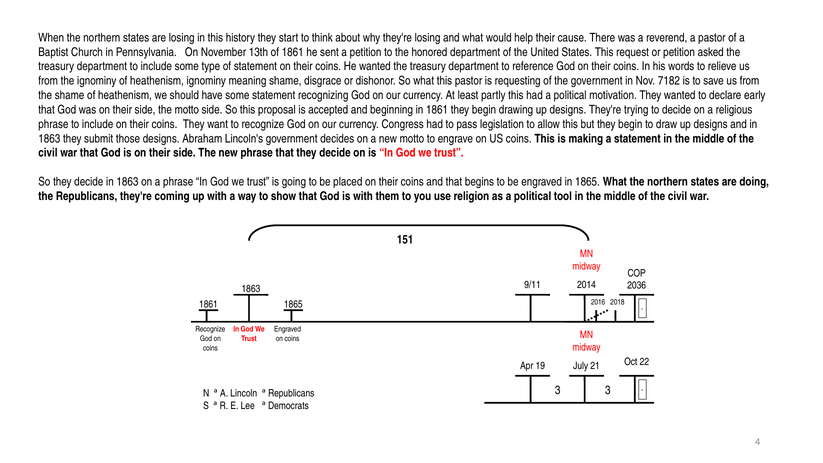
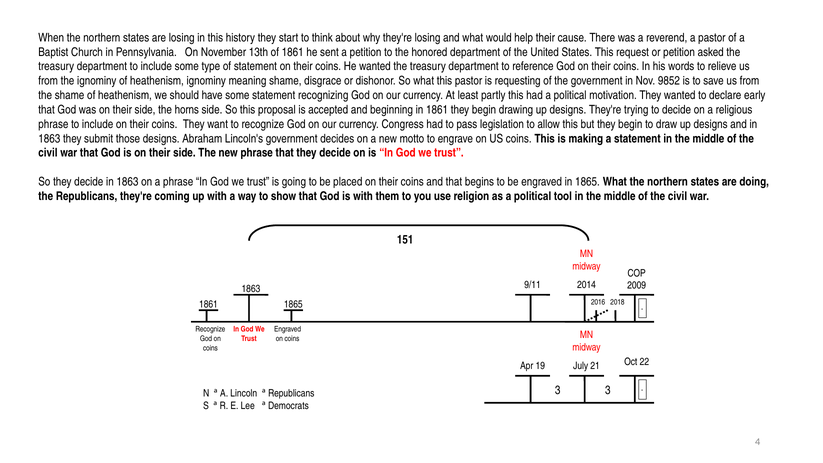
7182: 7182 -> 9852
the motto: motto -> horns
2036: 2036 -> 2009
